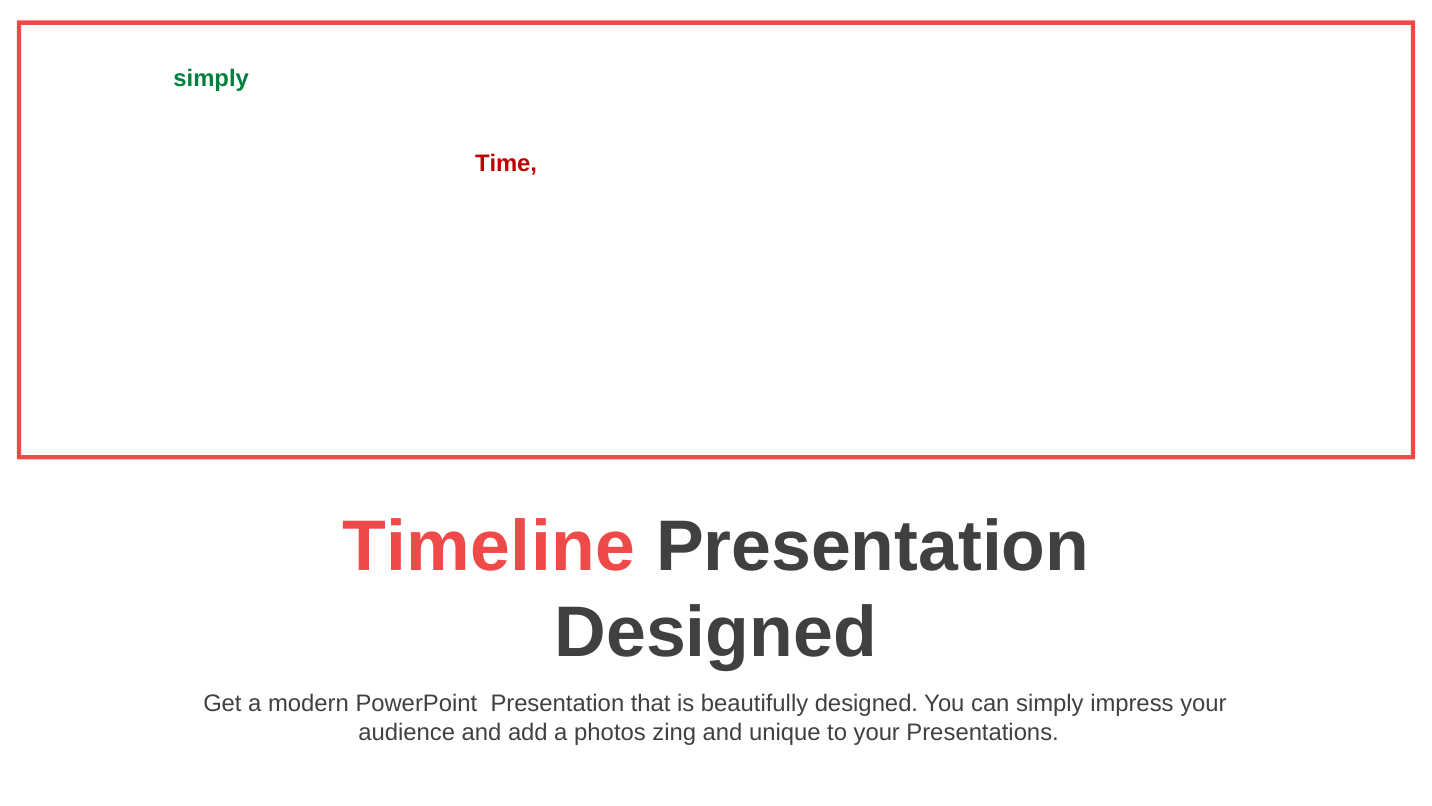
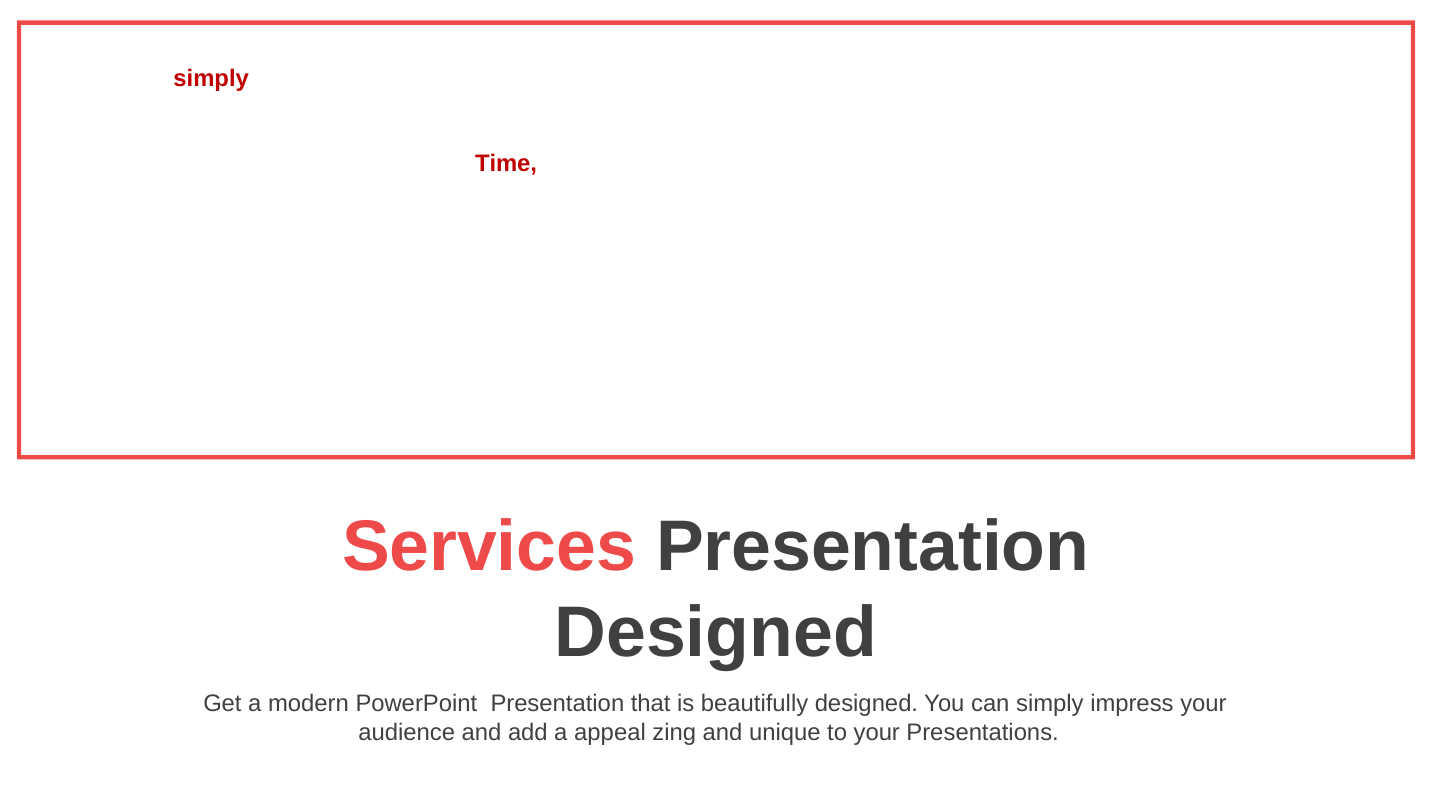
simply at (211, 78) colour: green -> red
Timeline: Timeline -> Services
photos at (610, 732): photos -> appeal
